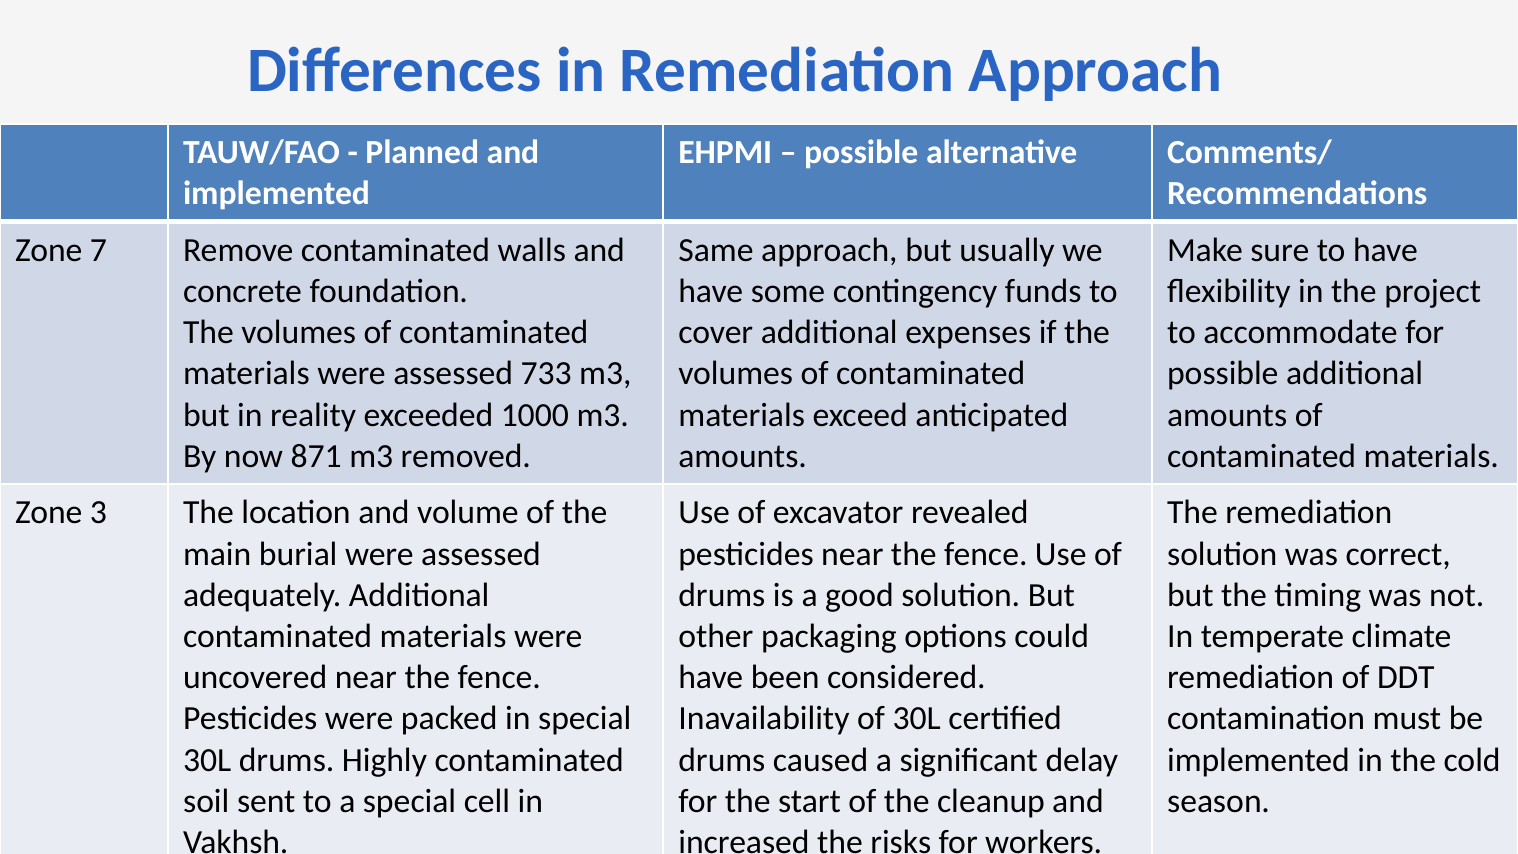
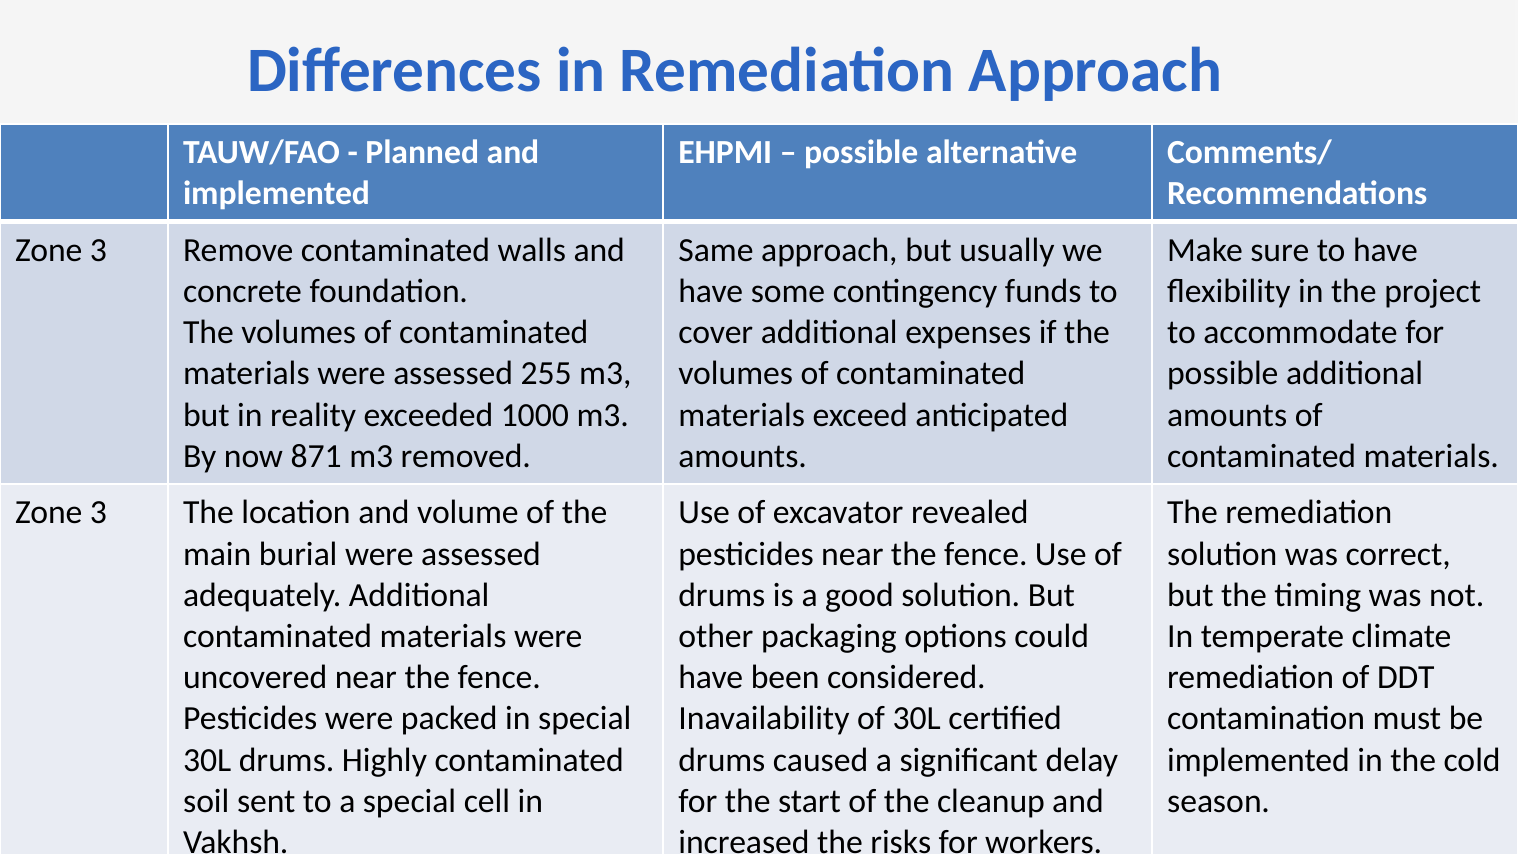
7 at (98, 250): 7 -> 3
733: 733 -> 255
